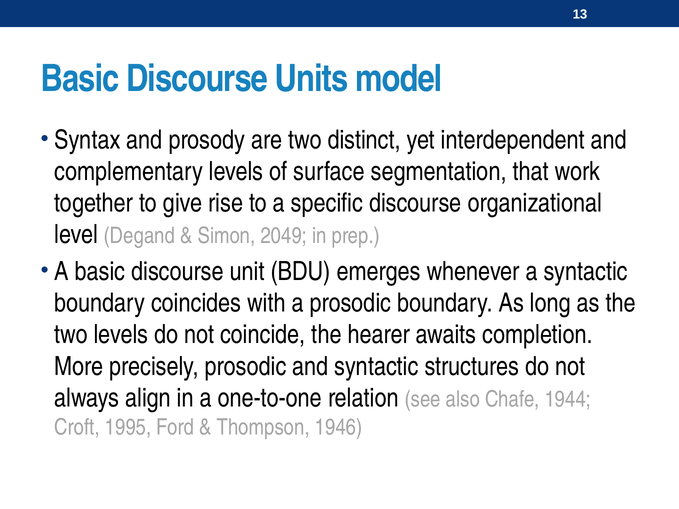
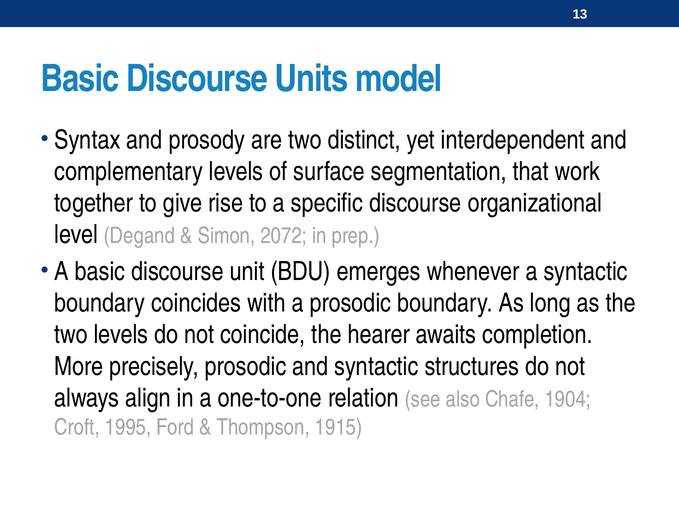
2049: 2049 -> 2072
1944: 1944 -> 1904
1946: 1946 -> 1915
